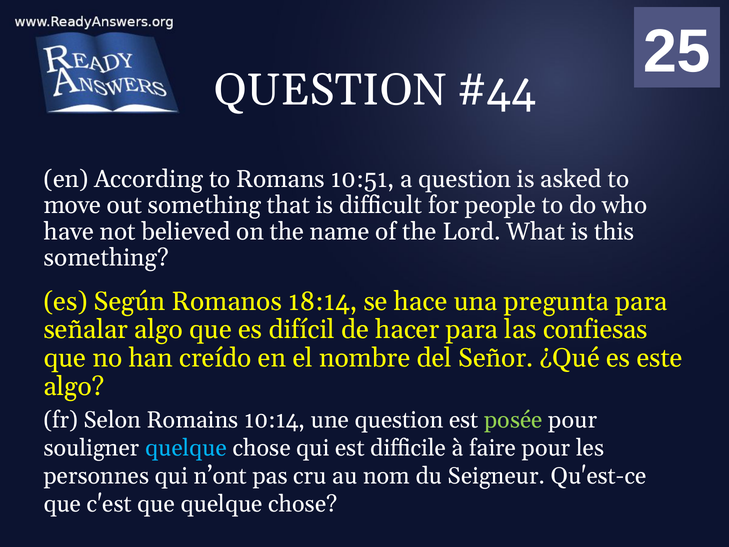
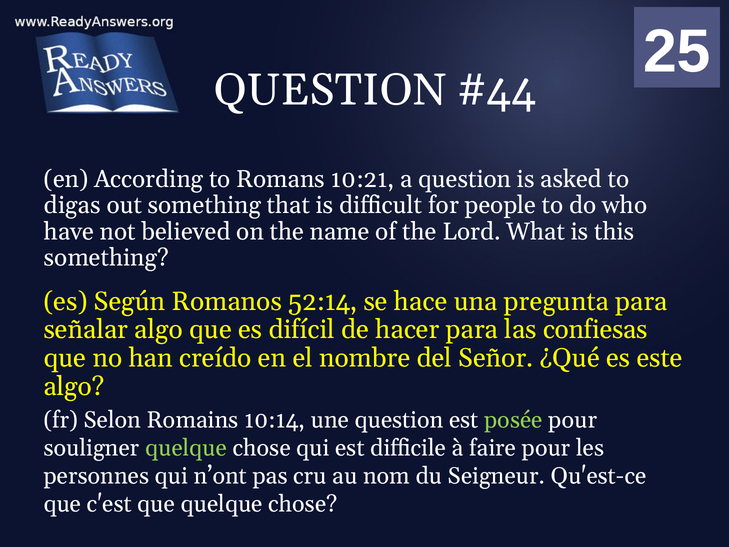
10:51: 10:51 -> 10:21
move: move -> digas
18:14: 18:14 -> 52:14
quelque at (186, 448) colour: light blue -> light green
